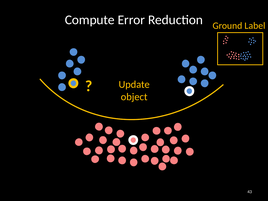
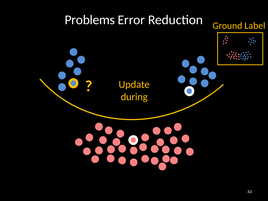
Compute: Compute -> Problems
object: object -> during
